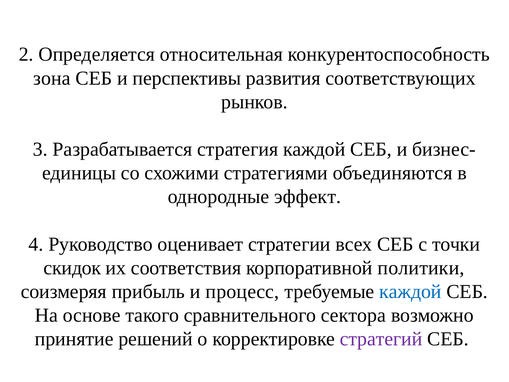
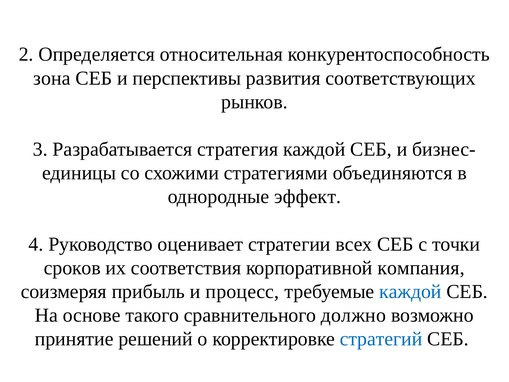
скидок: скидок -> сроков
политики: политики -> компания
сектора: сектора -> должно
стратегий colour: purple -> blue
